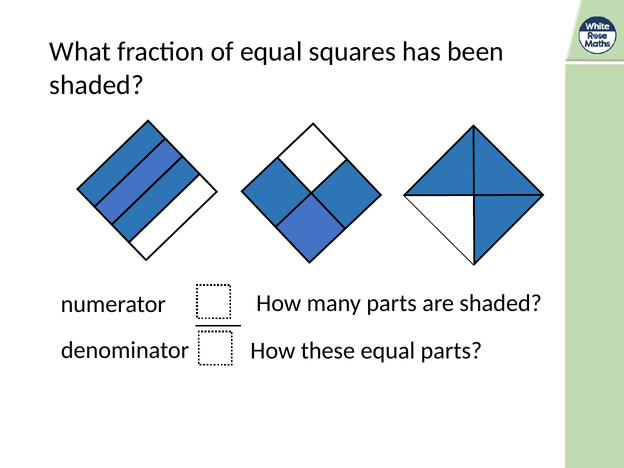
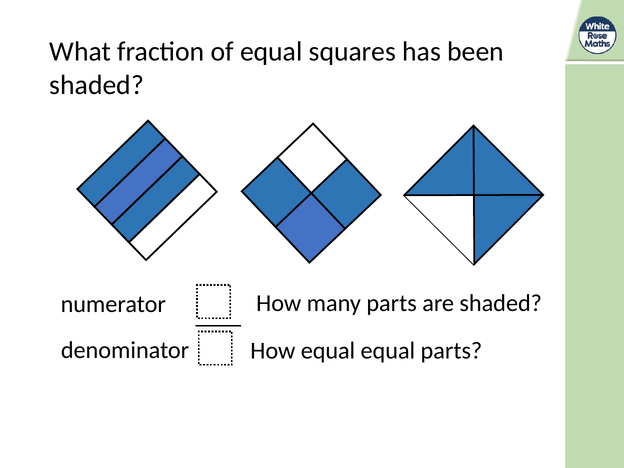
How these: these -> equal
